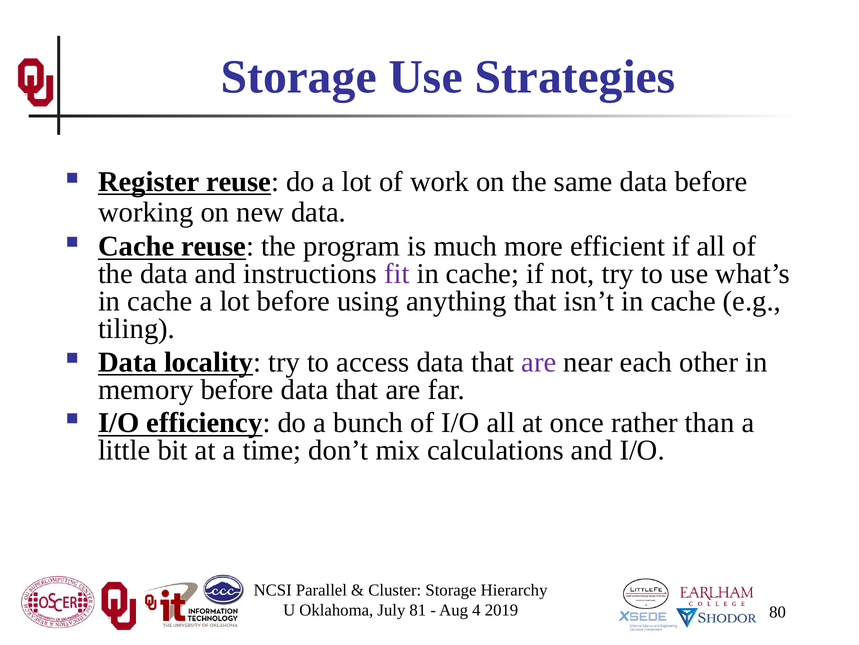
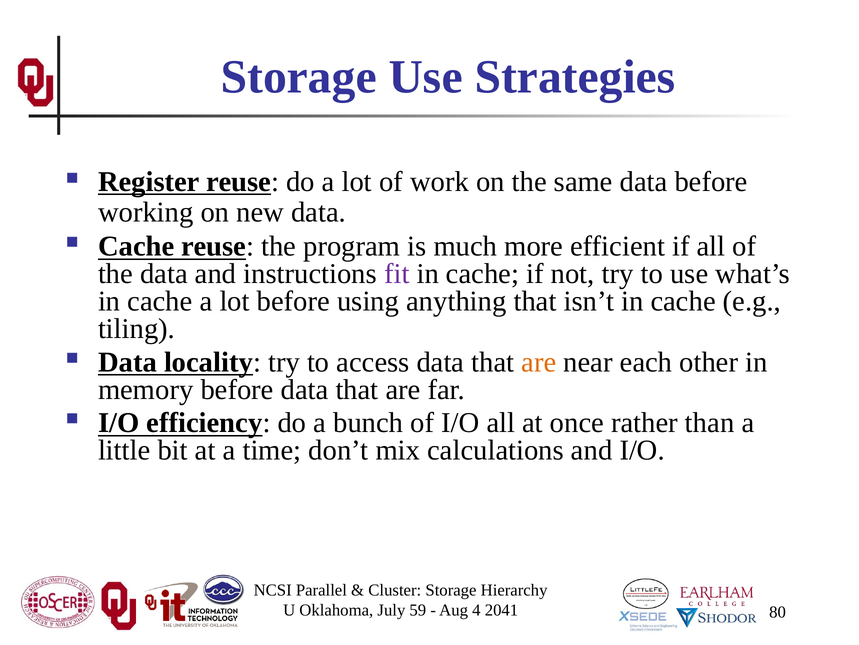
are at (539, 362) colour: purple -> orange
81: 81 -> 59
2019: 2019 -> 2041
